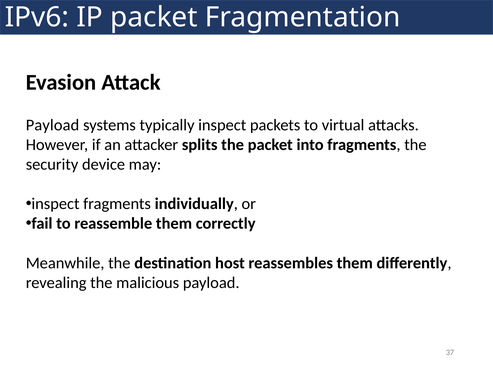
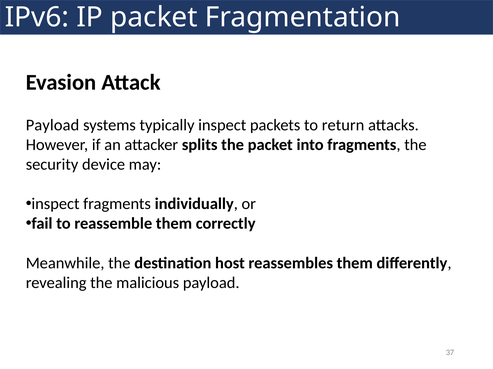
virtual: virtual -> return
